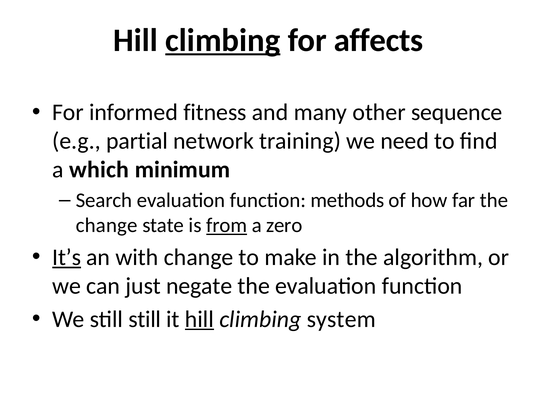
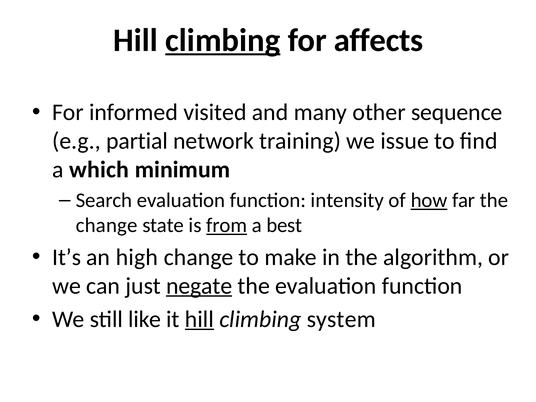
fitness: fitness -> visited
need: need -> issue
methods: methods -> intensity
how underline: none -> present
zero: zero -> best
It’s underline: present -> none
with: with -> high
negate underline: none -> present
still still: still -> like
